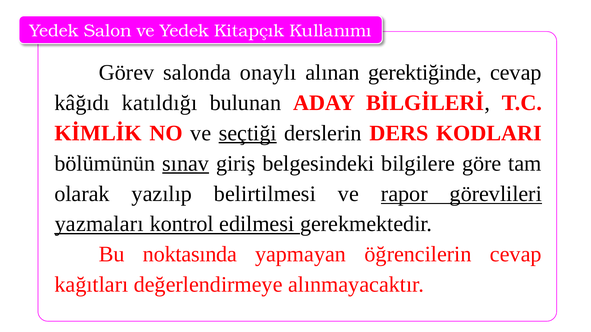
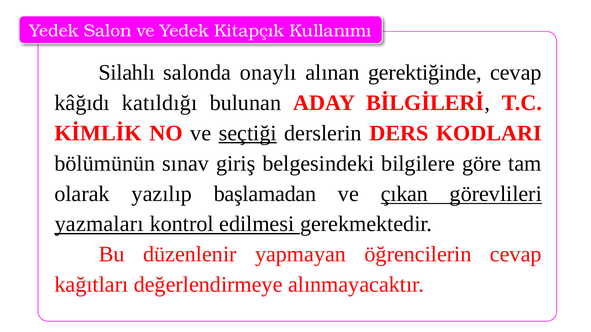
Görev: Görev -> Silahlı
sınav underline: present -> none
belirtilmesi: belirtilmesi -> başlamadan
rapor: rapor -> çıkan
noktasında: noktasında -> düzenlenir
